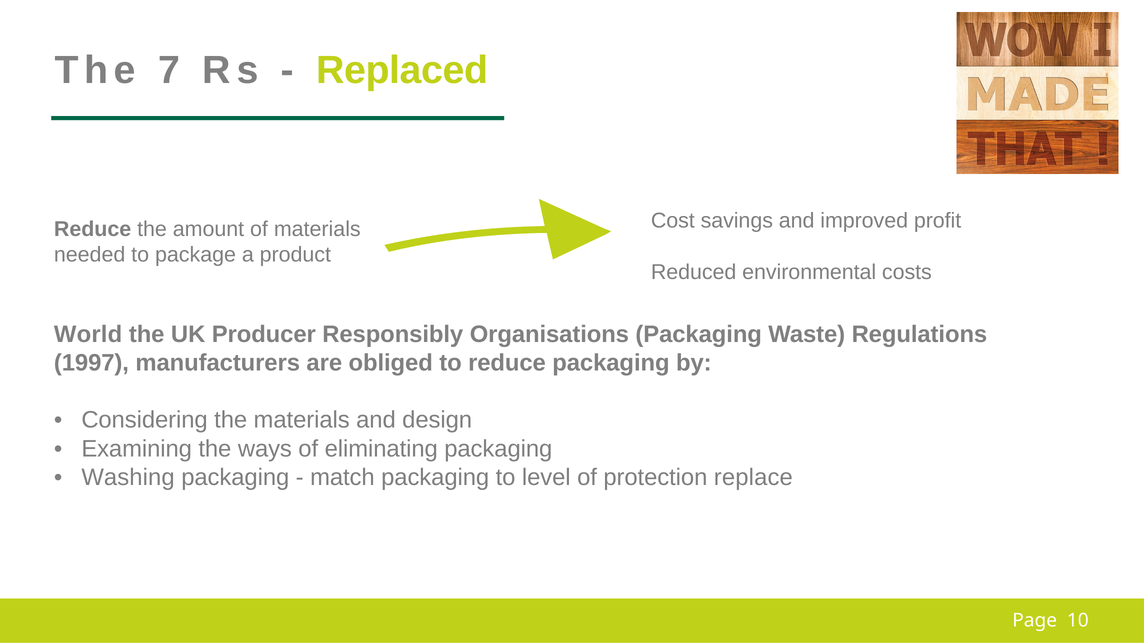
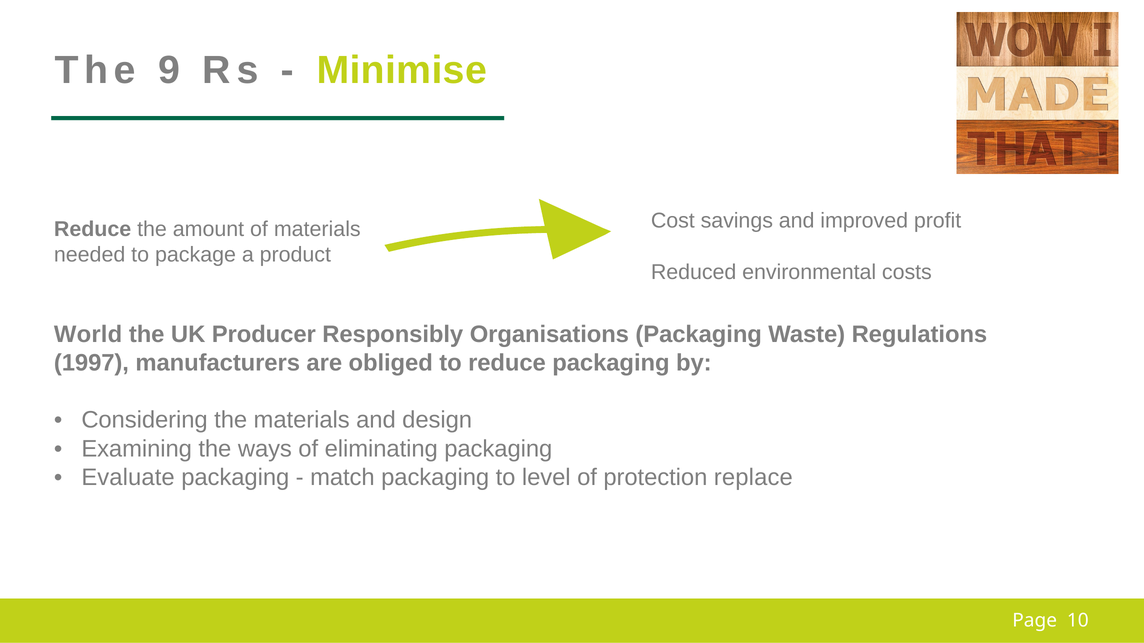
7: 7 -> 9
Replaced: Replaced -> Minimise
Washing: Washing -> Evaluate
